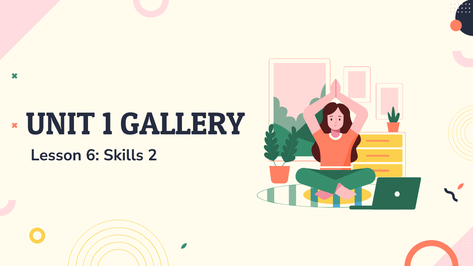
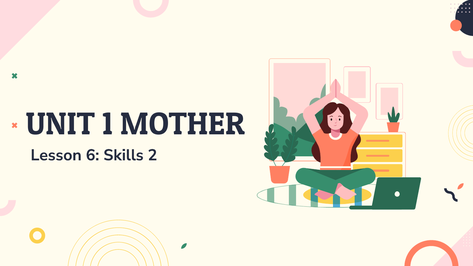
GALLERY: GALLERY -> MOTHER
